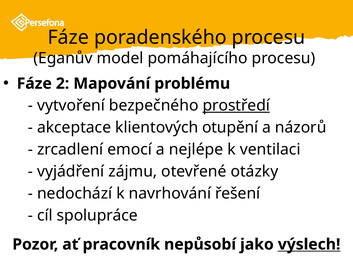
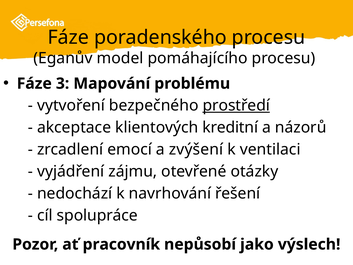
2: 2 -> 3
otupění: otupění -> kreditní
nejlépe: nejlépe -> zvýšení
výslech underline: present -> none
